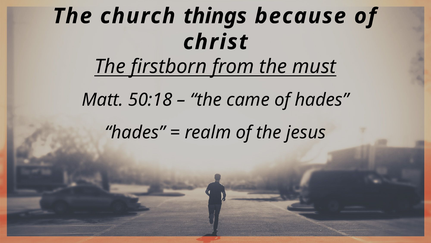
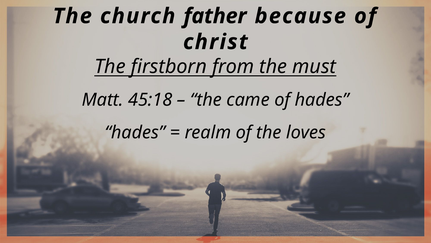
things: things -> father
50:18: 50:18 -> 45:18
jesus: jesus -> loves
